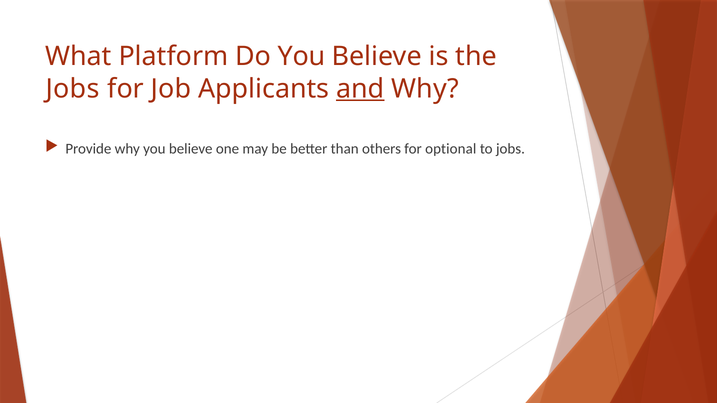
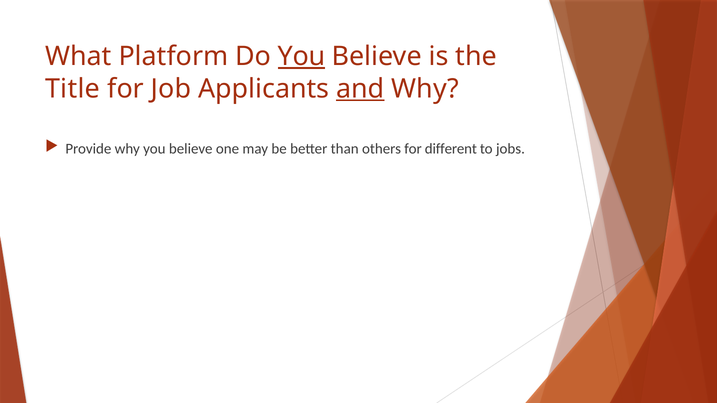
You at (302, 57) underline: none -> present
Jobs at (73, 89): Jobs -> Title
optional: optional -> different
